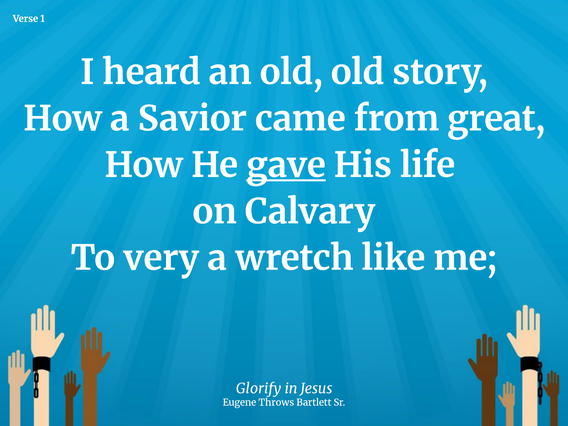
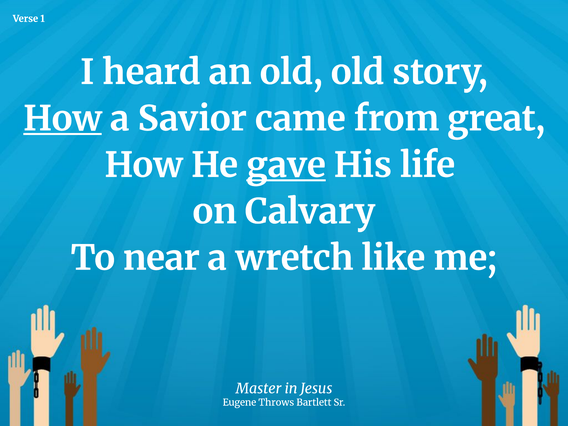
How at (63, 119) underline: none -> present
very: very -> near
Glorify: Glorify -> Master
